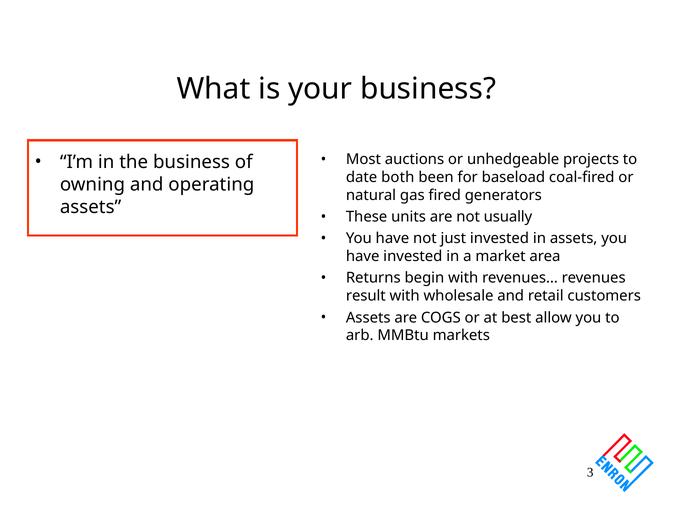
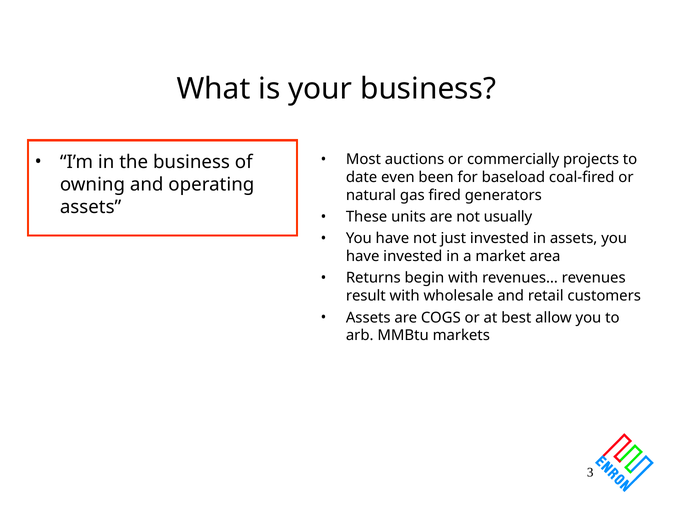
unhedgeable: unhedgeable -> commercially
both: both -> even
